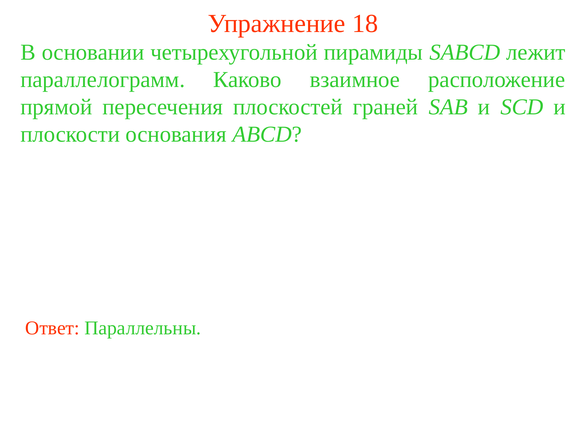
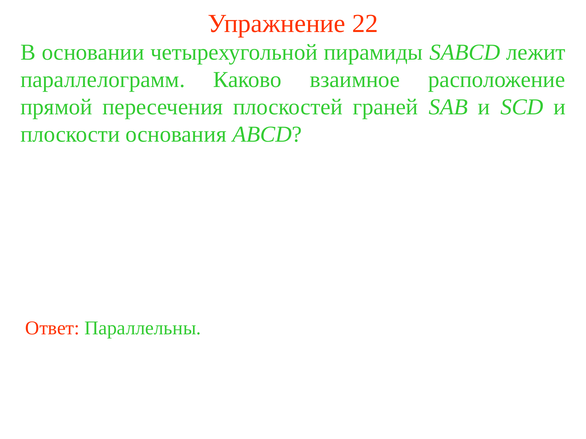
18: 18 -> 22
